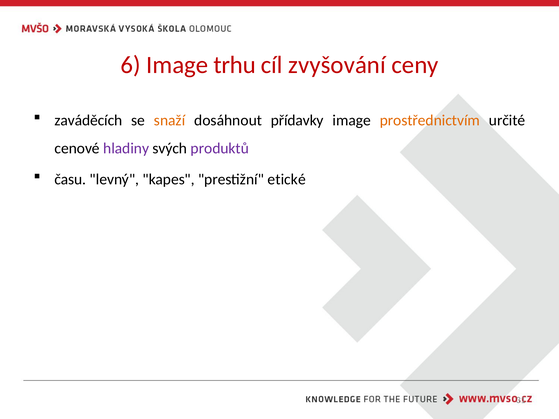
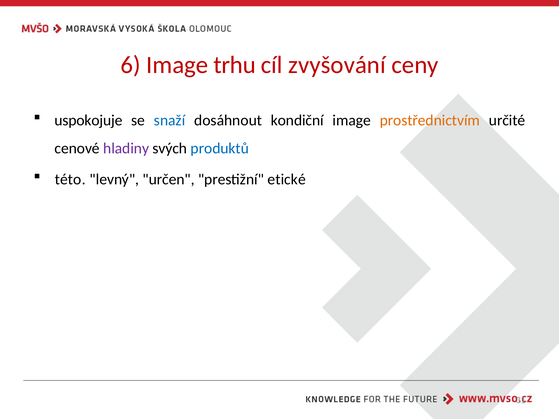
zaváděcích: zaváděcích -> uspokojuje
snaží colour: orange -> blue
přídavky: přídavky -> kondiční
produktů colour: purple -> blue
času: času -> této
kapes: kapes -> určen
